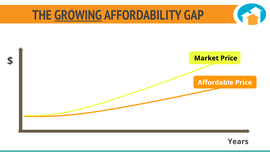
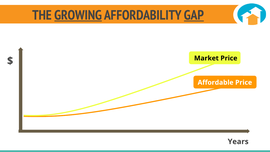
GAP underline: none -> present
